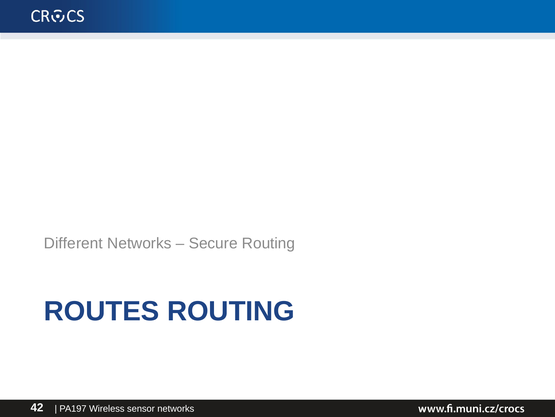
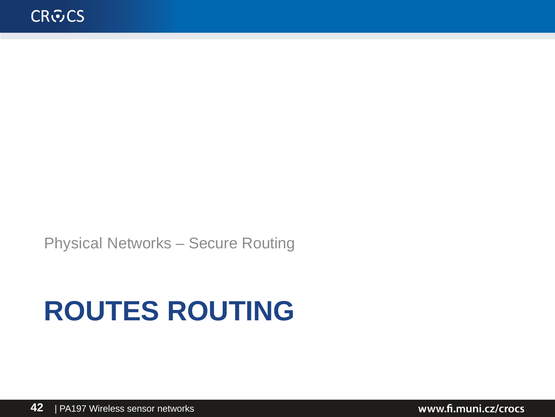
Different: Different -> Physical
